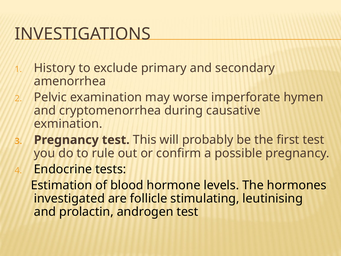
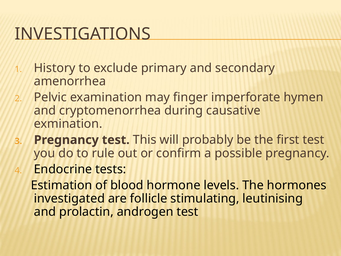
worse: worse -> finger
